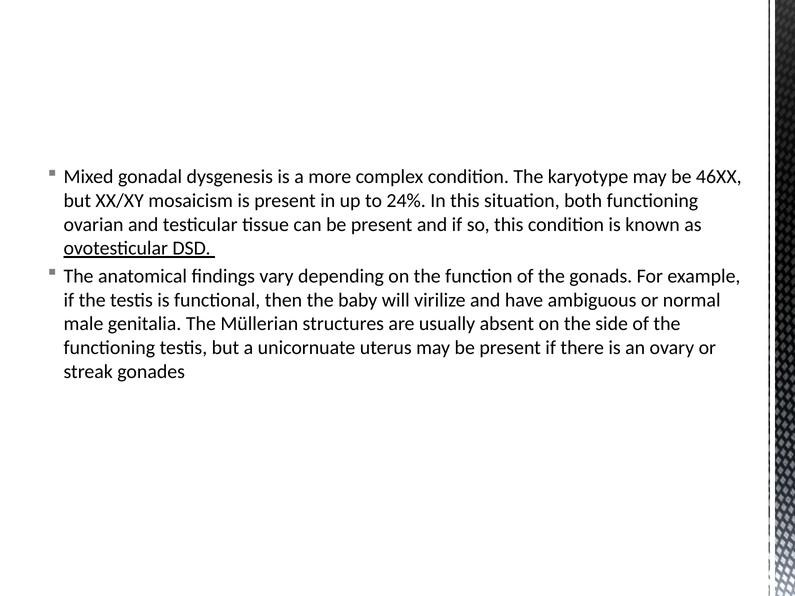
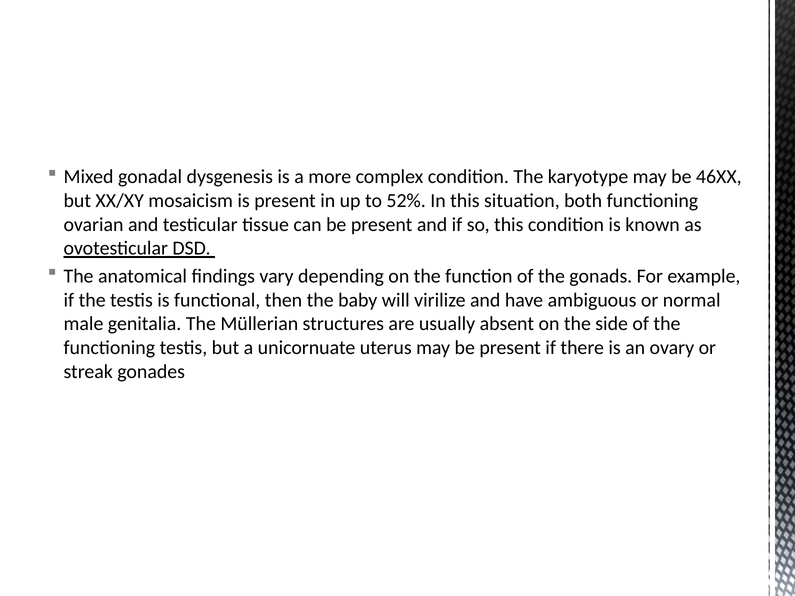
24%: 24% -> 52%
